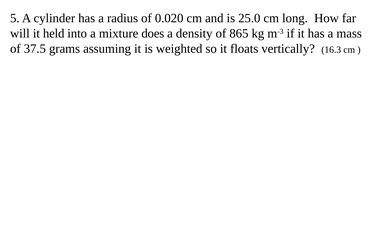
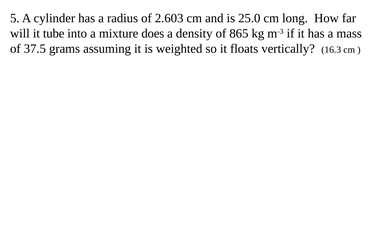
0.020: 0.020 -> 2.603
held: held -> tube
